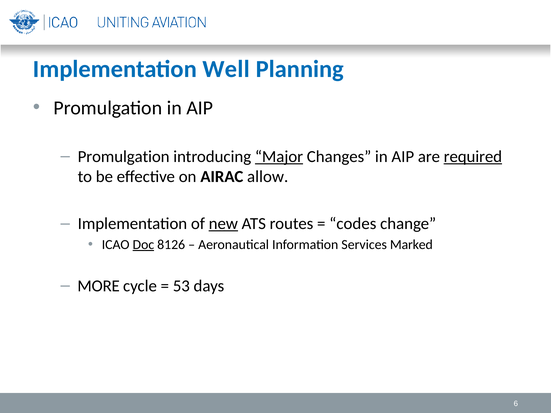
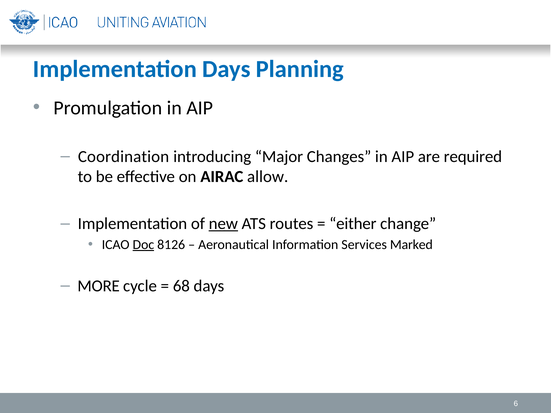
Implementation Well: Well -> Days
Promulgation at (124, 157): Promulgation -> Coordination
Major underline: present -> none
required underline: present -> none
codes: codes -> either
53: 53 -> 68
